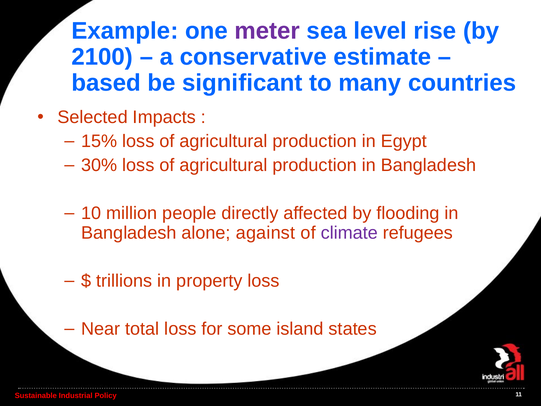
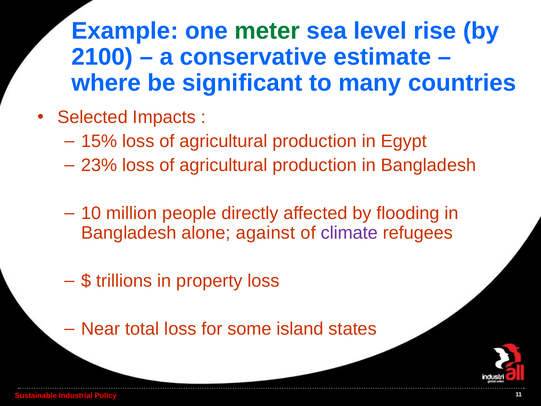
meter colour: purple -> green
based: based -> where
30%: 30% -> 23%
